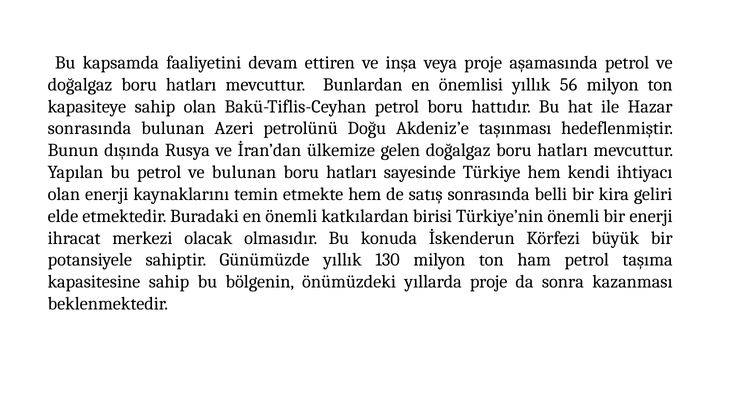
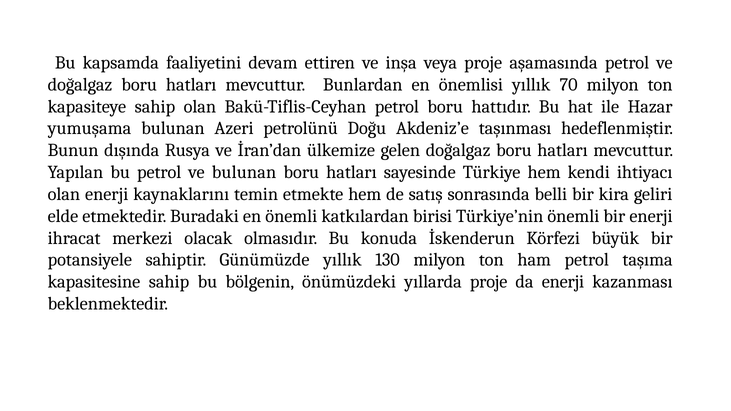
56: 56 -> 70
sonrasında at (89, 128): sonrasında -> yumuşama
da sonra: sonra -> enerji
